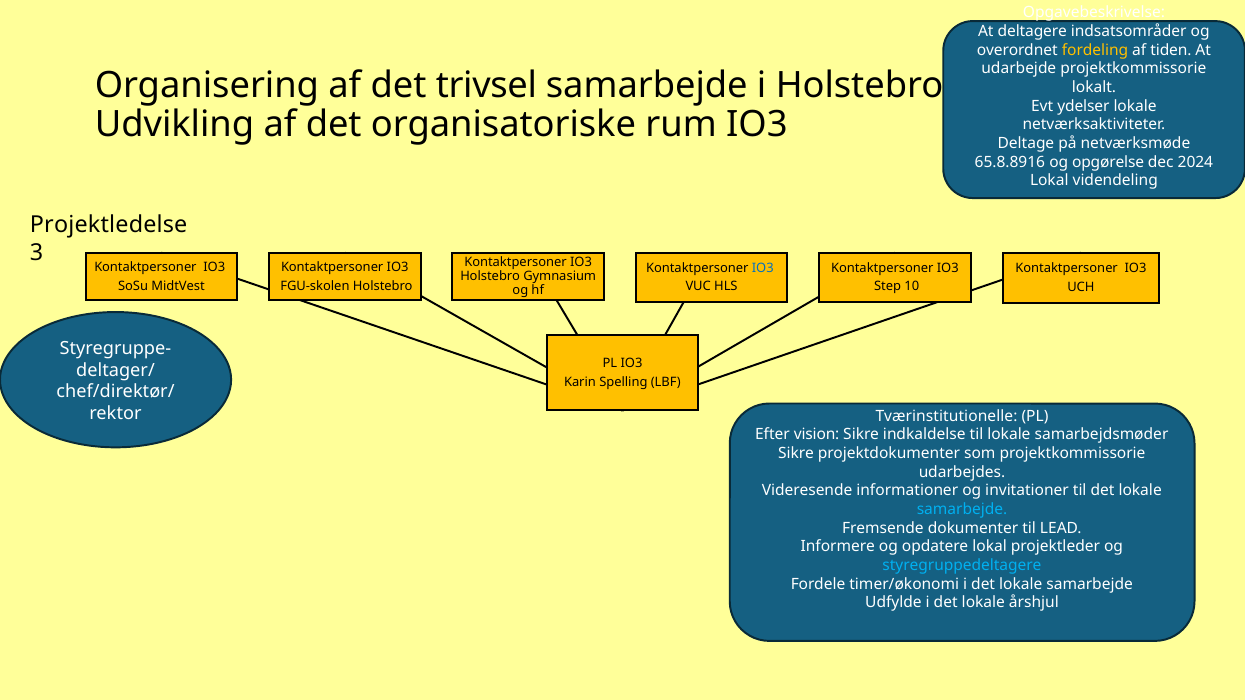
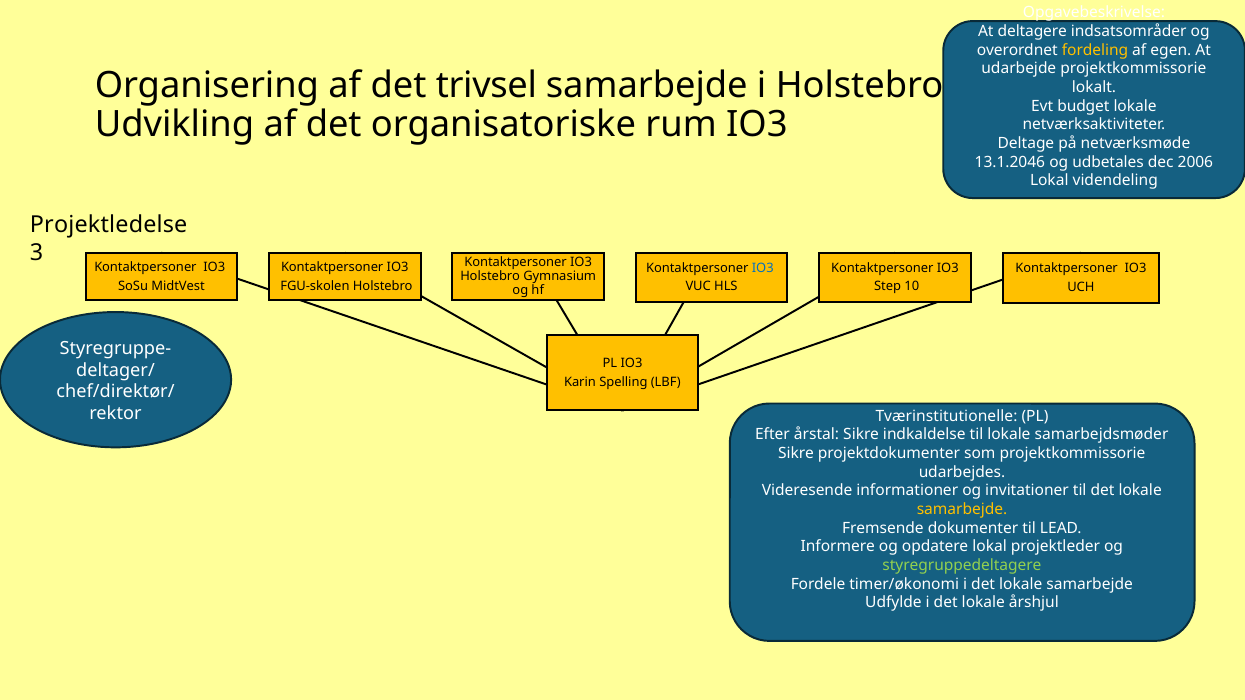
tiden: tiden -> egen
ydelser: ydelser -> budget
65.8.8916: 65.8.8916 -> 13.1.2046
opgørelse: opgørelse -> udbetales
2024: 2024 -> 2006
vision: vision -> årstal
samarbejde at (962, 509) colour: light blue -> yellow
styregruppedeltagere colour: light blue -> light green
